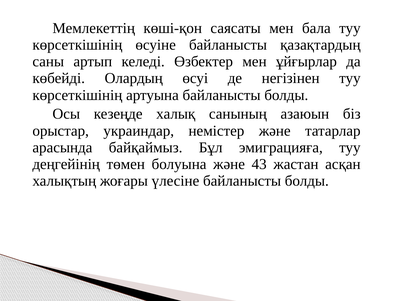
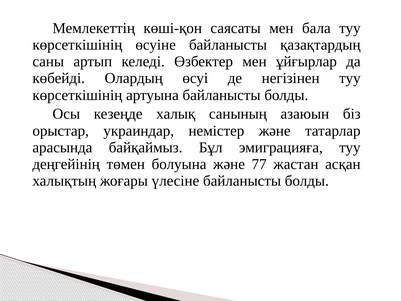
43: 43 -> 77
